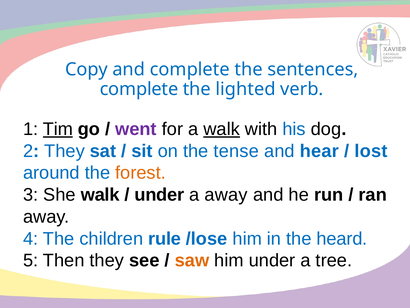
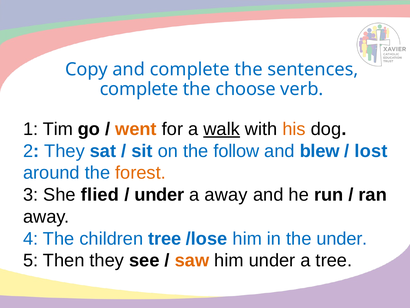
lighted: lighted -> choose
Tim underline: present -> none
went colour: purple -> orange
his colour: blue -> orange
tense: tense -> follow
hear: hear -> blew
She walk: walk -> flied
children rule: rule -> tree
the heard: heard -> under
